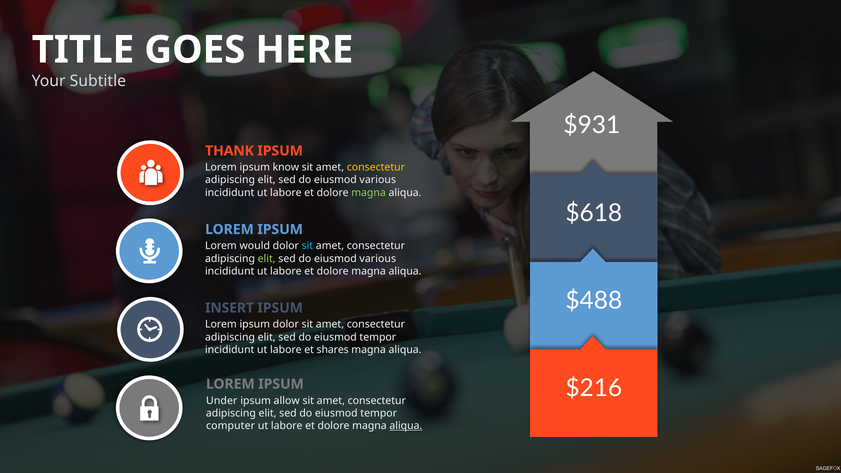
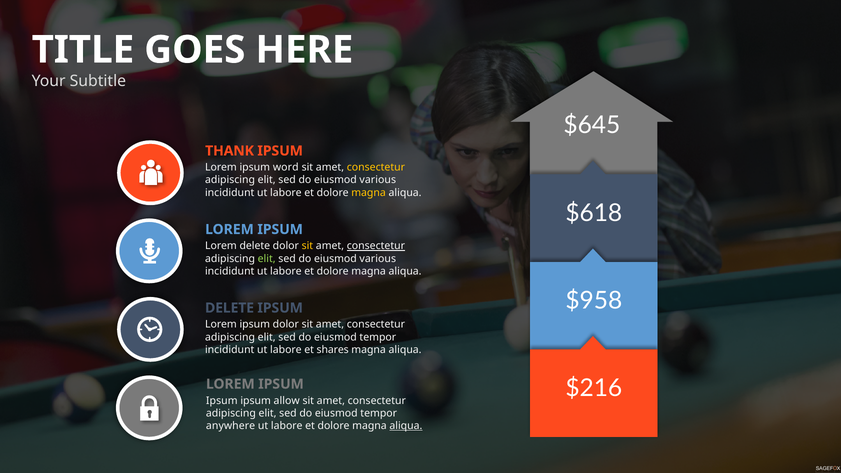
$931: $931 -> $645
know: know -> word
magna at (369, 193) colour: light green -> yellow
Lorem would: would -> delete
sit at (307, 246) colour: light blue -> yellow
consectetur at (376, 246) underline: none -> present
$488: $488 -> $958
INSERT at (230, 308): INSERT -> DELETE
Under at (222, 401): Under -> Ipsum
computer: computer -> anywhere
